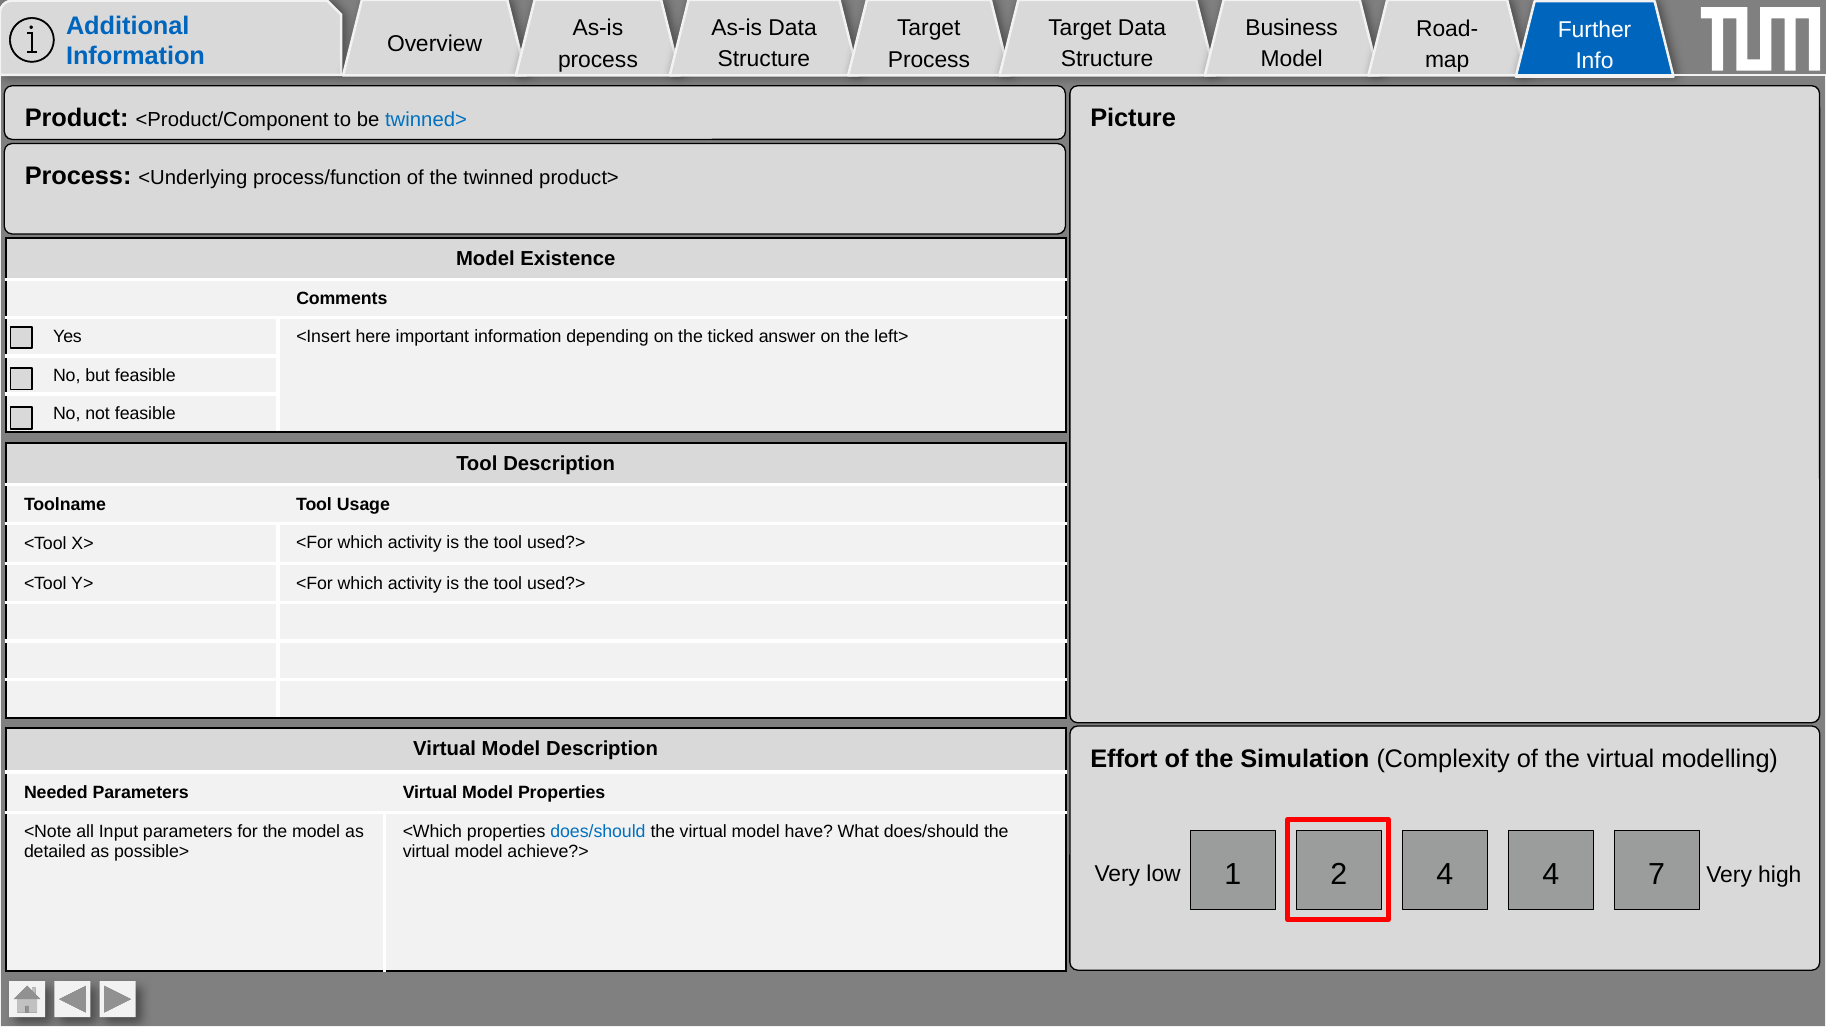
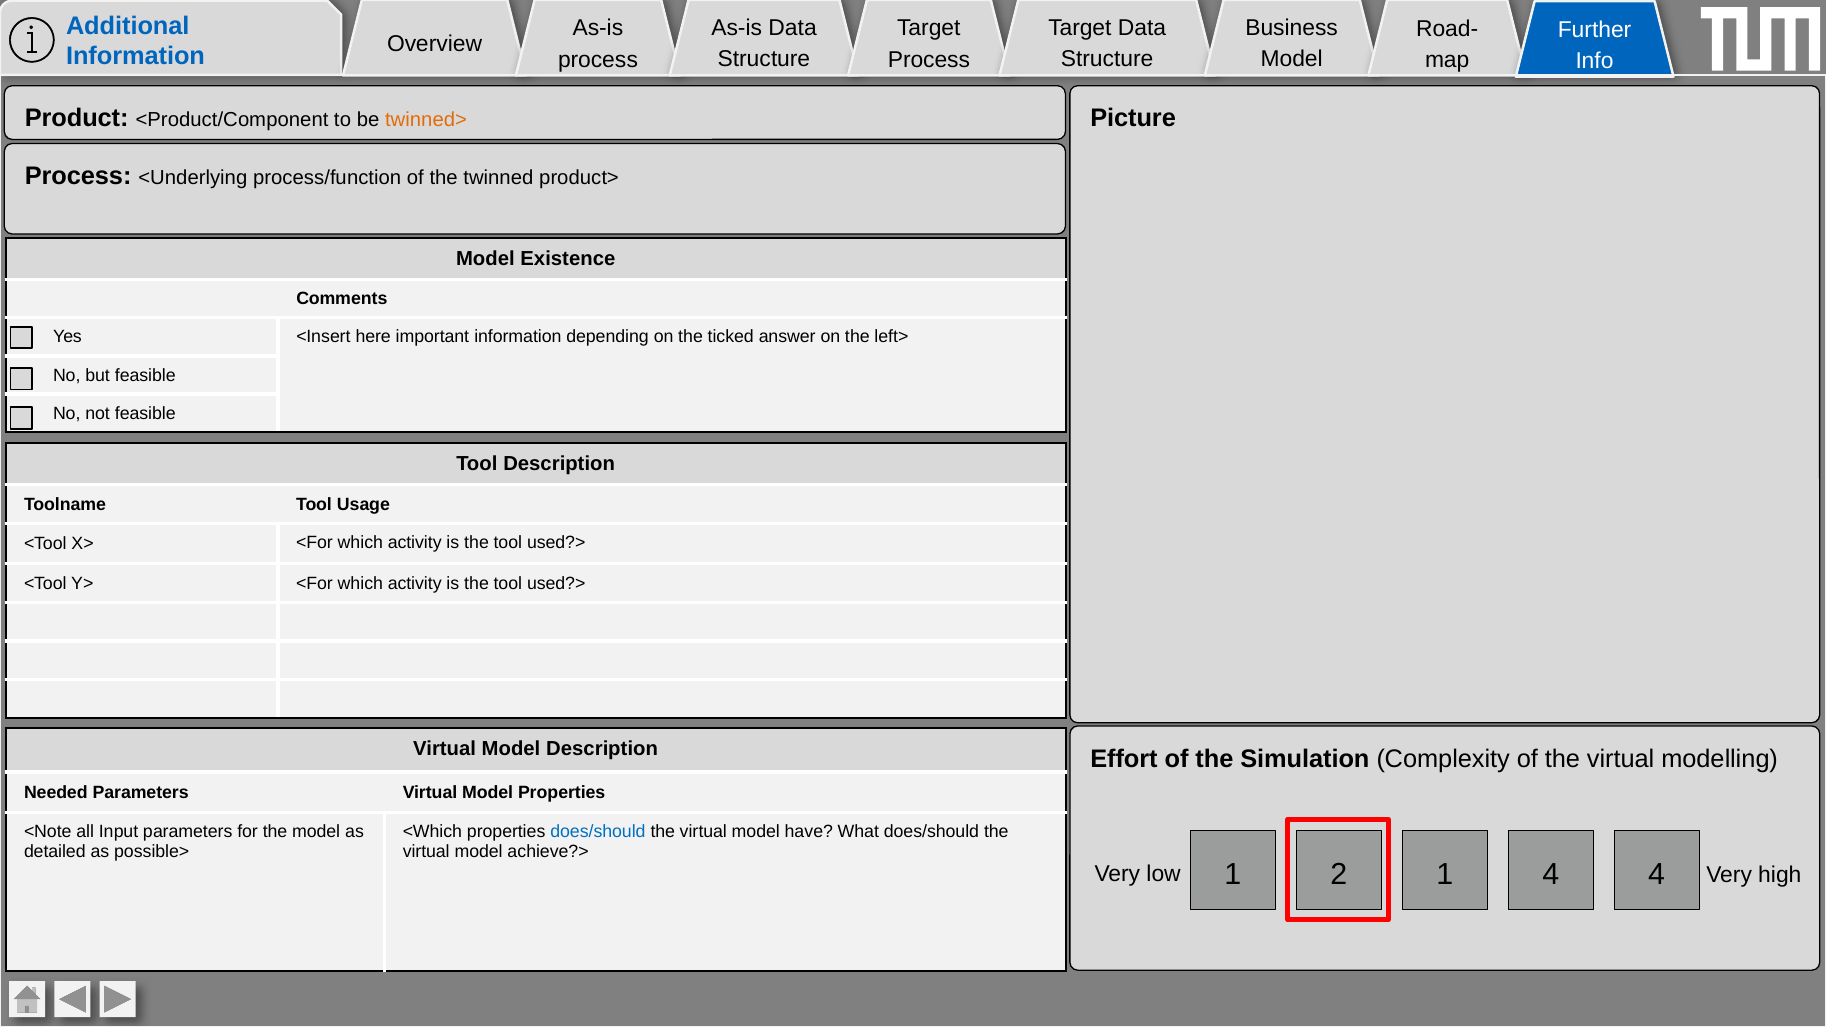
twinned> colour: blue -> orange
2 4: 4 -> 1
4 7: 7 -> 4
